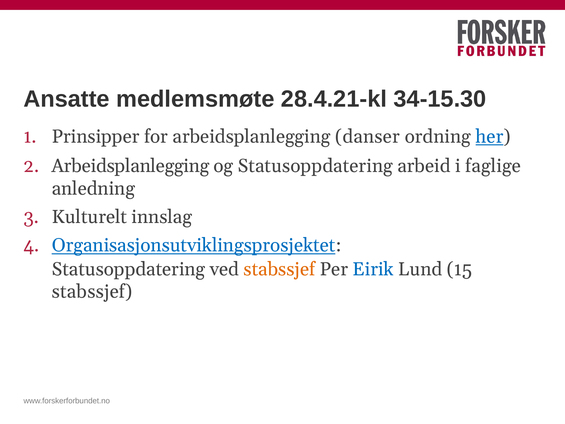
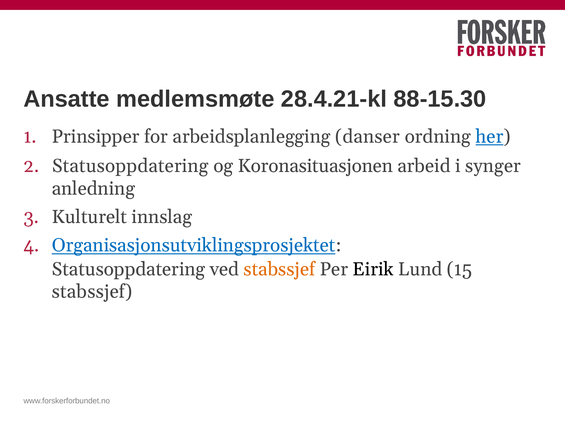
34-15.30: 34-15.30 -> 88-15.30
Arbeidsplanlegging at (130, 166): Arbeidsplanlegging -> Statusoppdatering
og Statusoppdatering: Statusoppdatering -> Koronasituasjonen
faglige: faglige -> synger
Eirik colour: blue -> black
